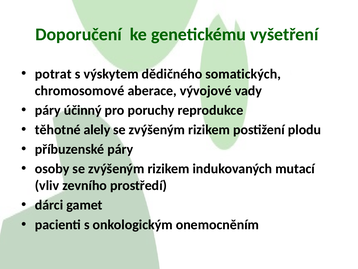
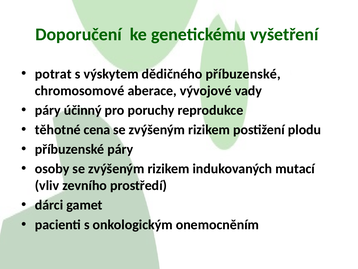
dědičného somatických: somatických -> příbuzenské
alely: alely -> cena
